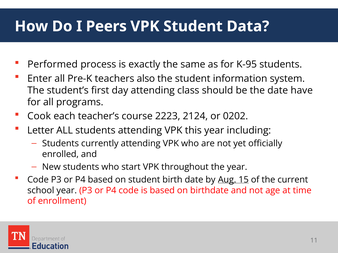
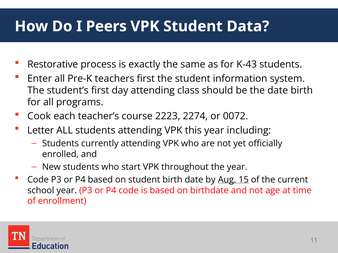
Performed: Performed -> Restorative
K-95: K-95 -> K-43
teachers also: also -> first
date have: have -> birth
2124: 2124 -> 2274
0202: 0202 -> 0072
